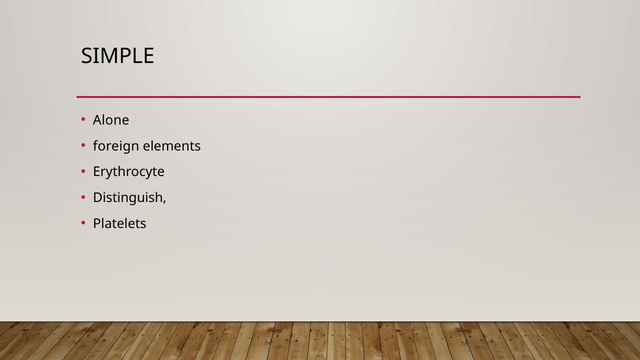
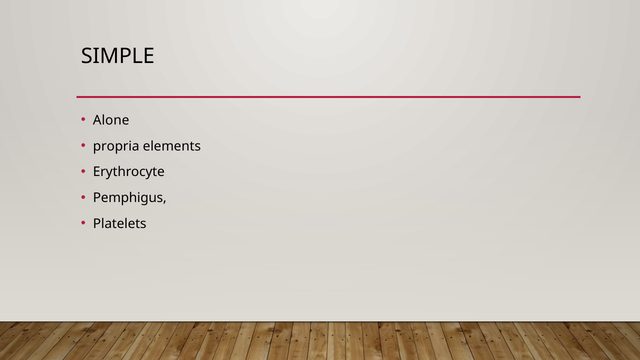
foreign: foreign -> propria
Distinguish: Distinguish -> Pemphigus
